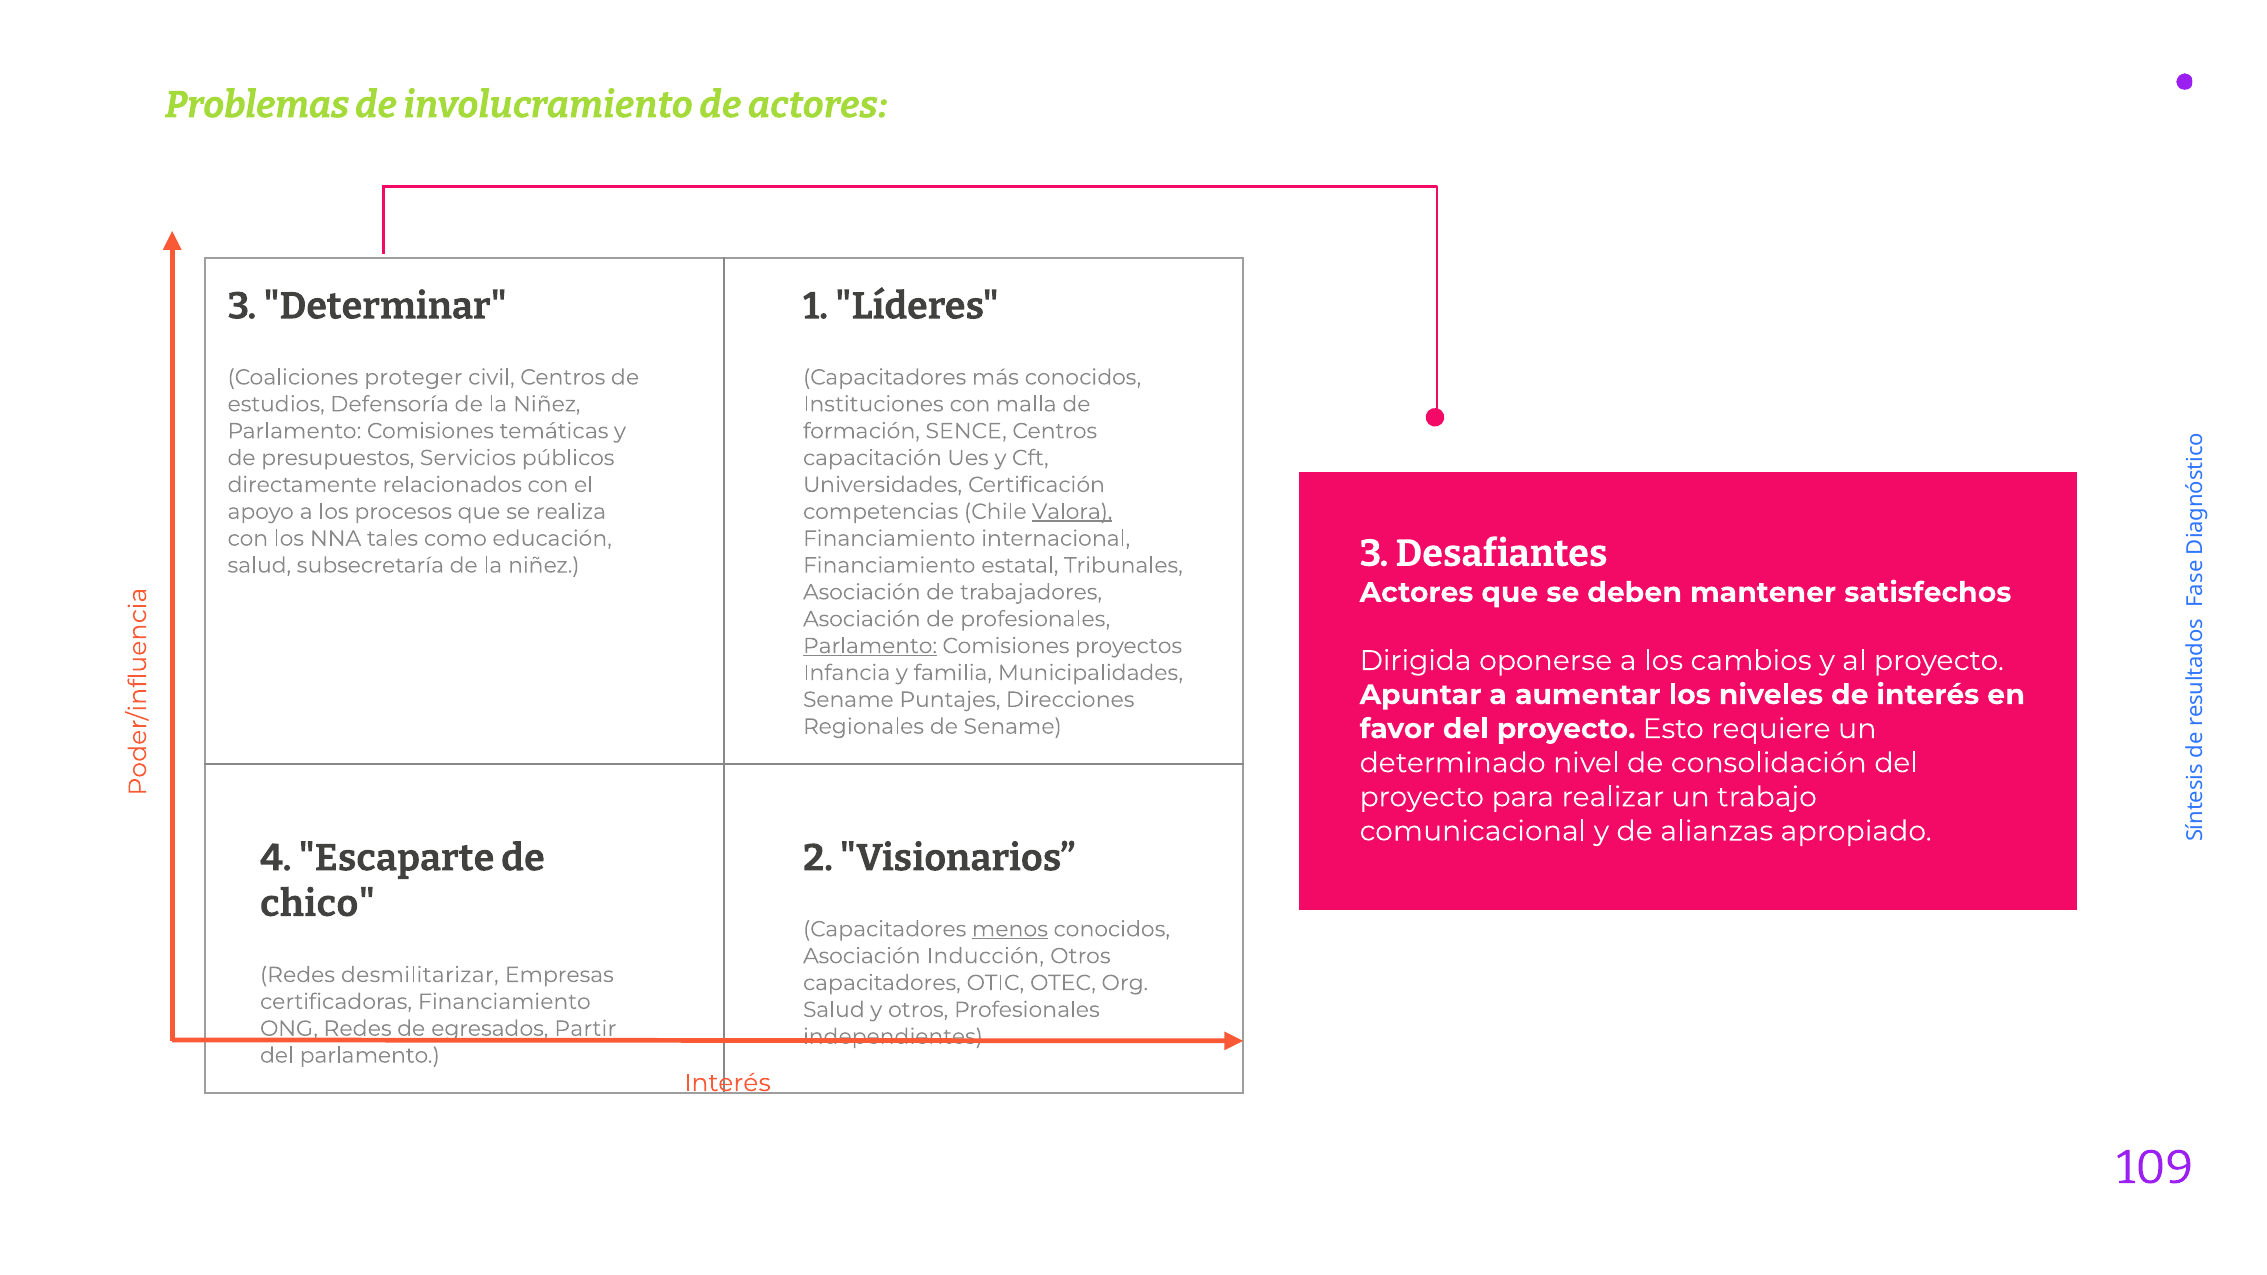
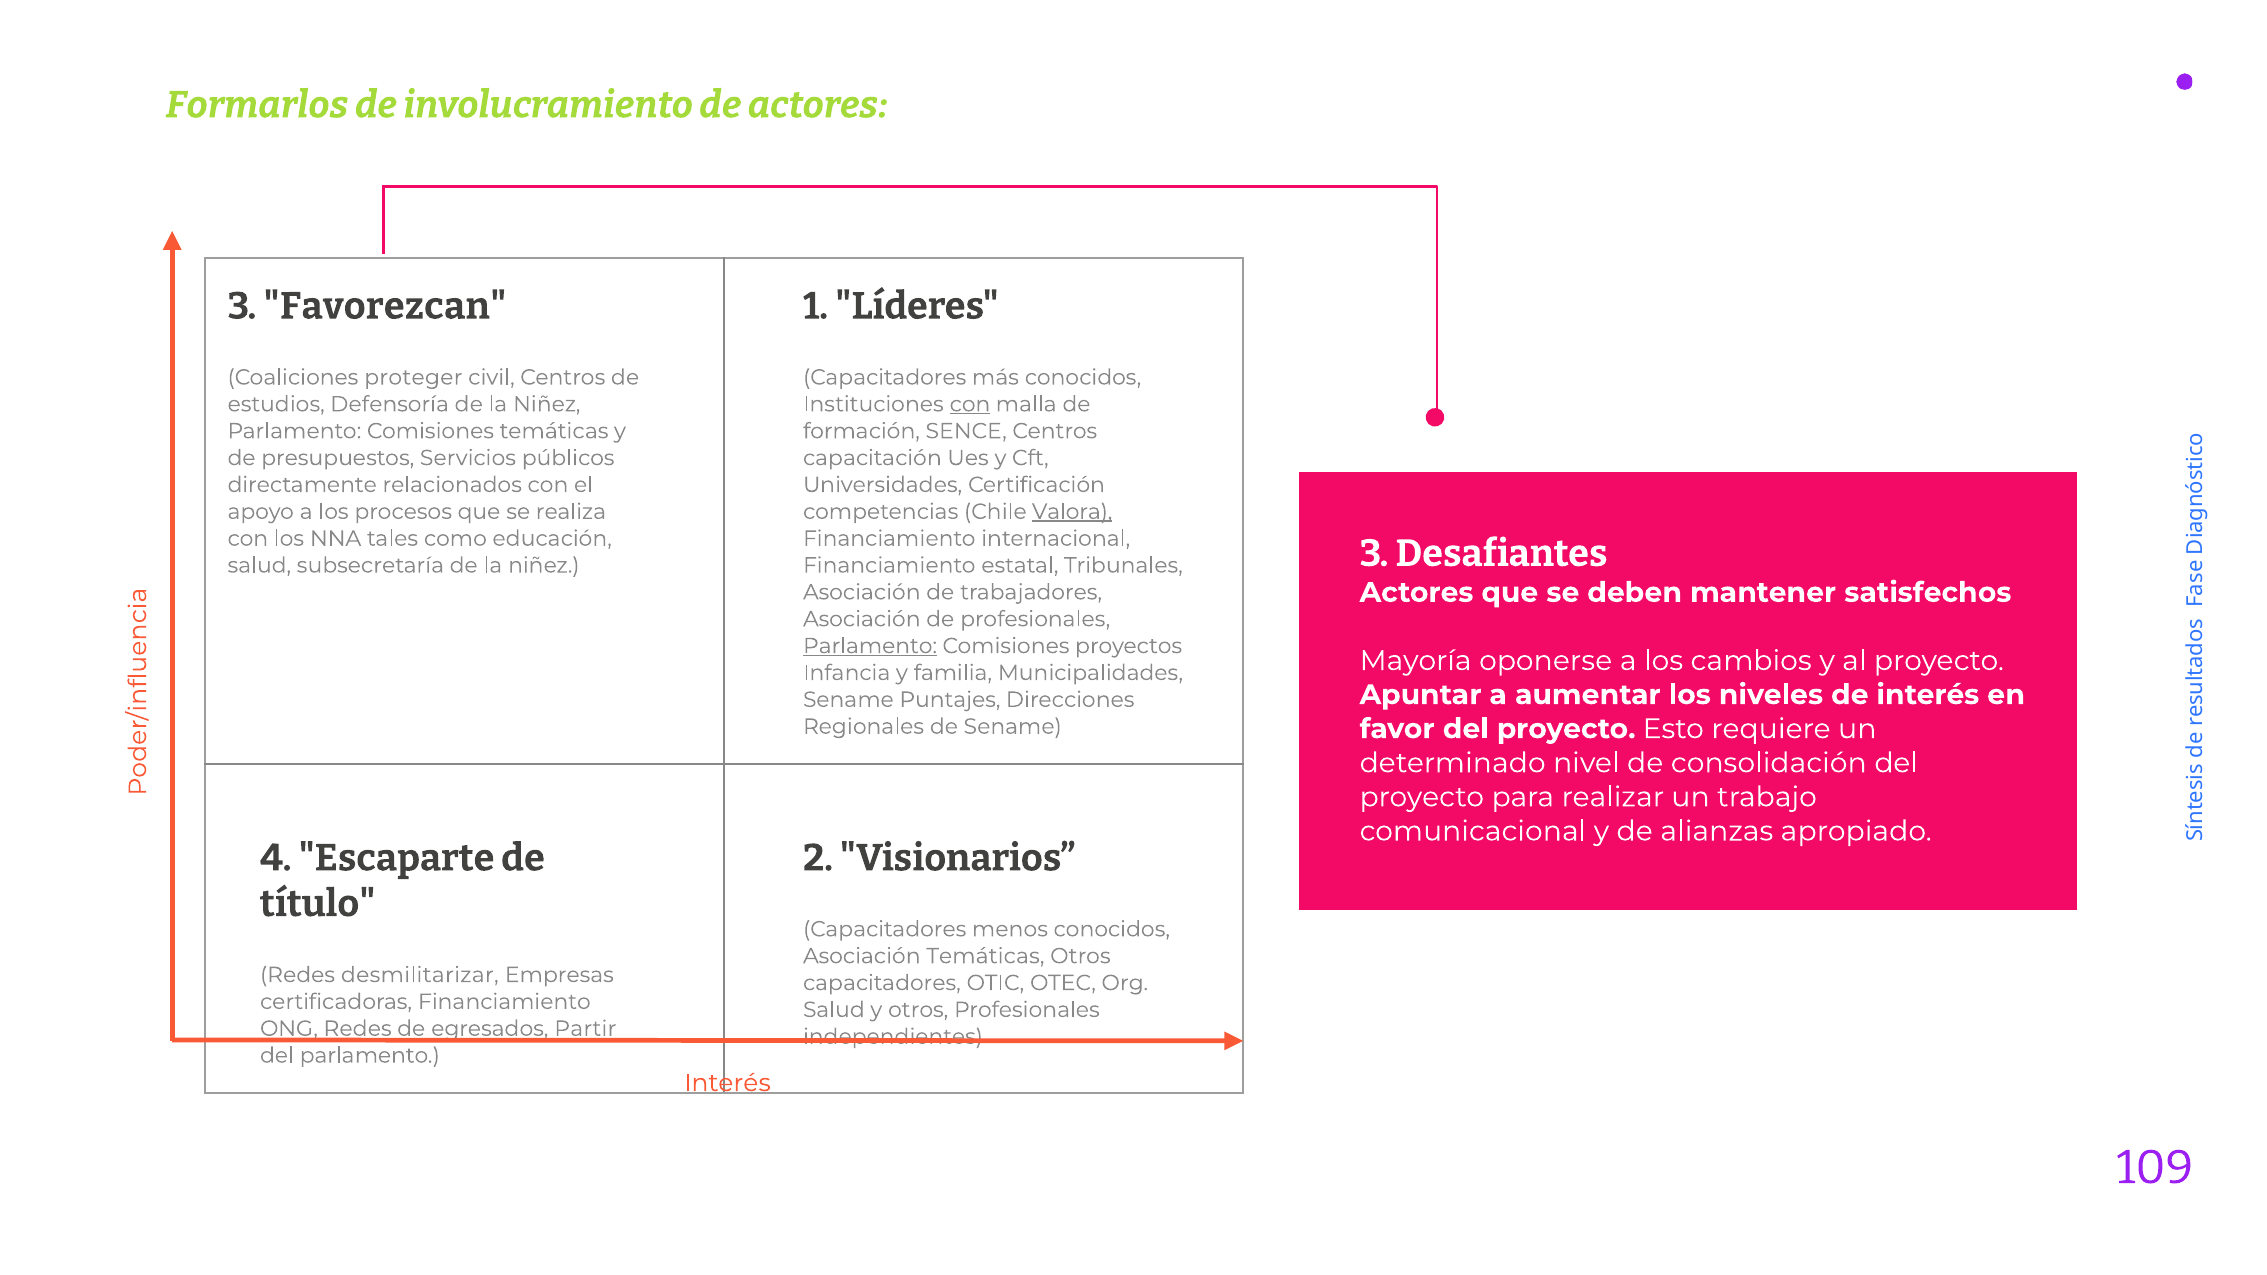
Problemas: Problemas -> Formarlos
Determinar: Determinar -> Favorezcan
con at (970, 404) underline: none -> present
Dirigida: Dirigida -> Mayoría
chico: chico -> título
menos underline: present -> none
Asociación Inducción: Inducción -> Temáticas
